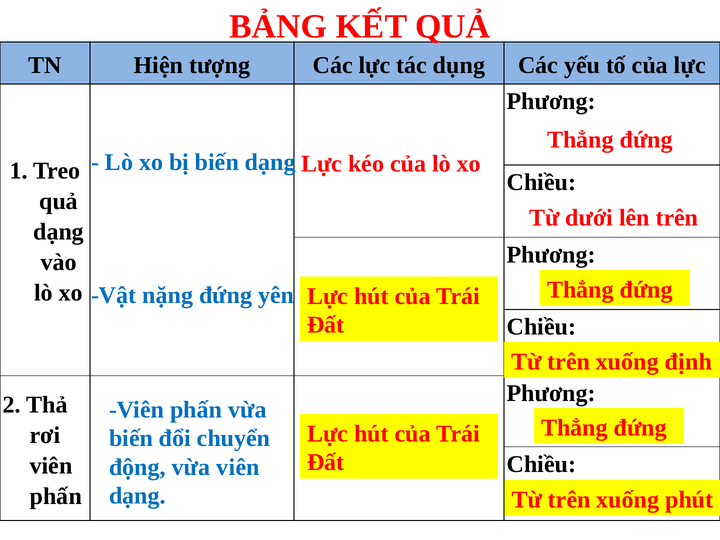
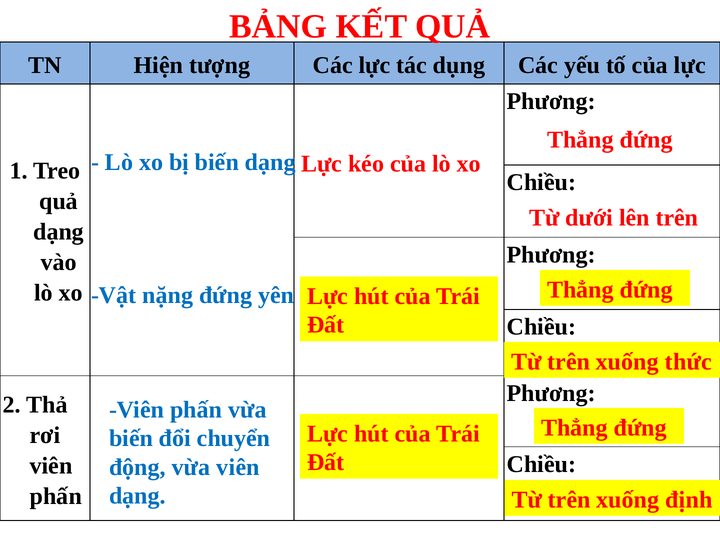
định: định -> thức
phút: phút -> định
